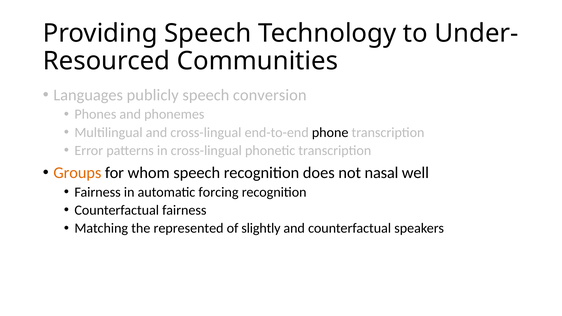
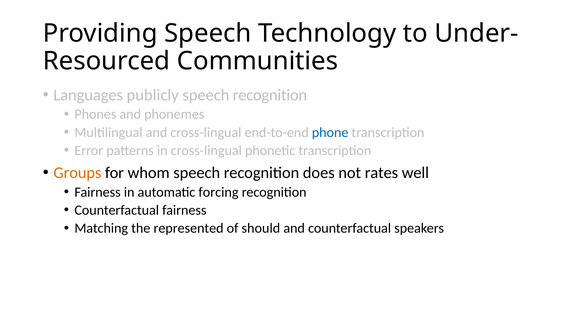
conversion at (270, 95): conversion -> recognition
phone colour: black -> blue
nasal: nasal -> rates
slightly: slightly -> should
